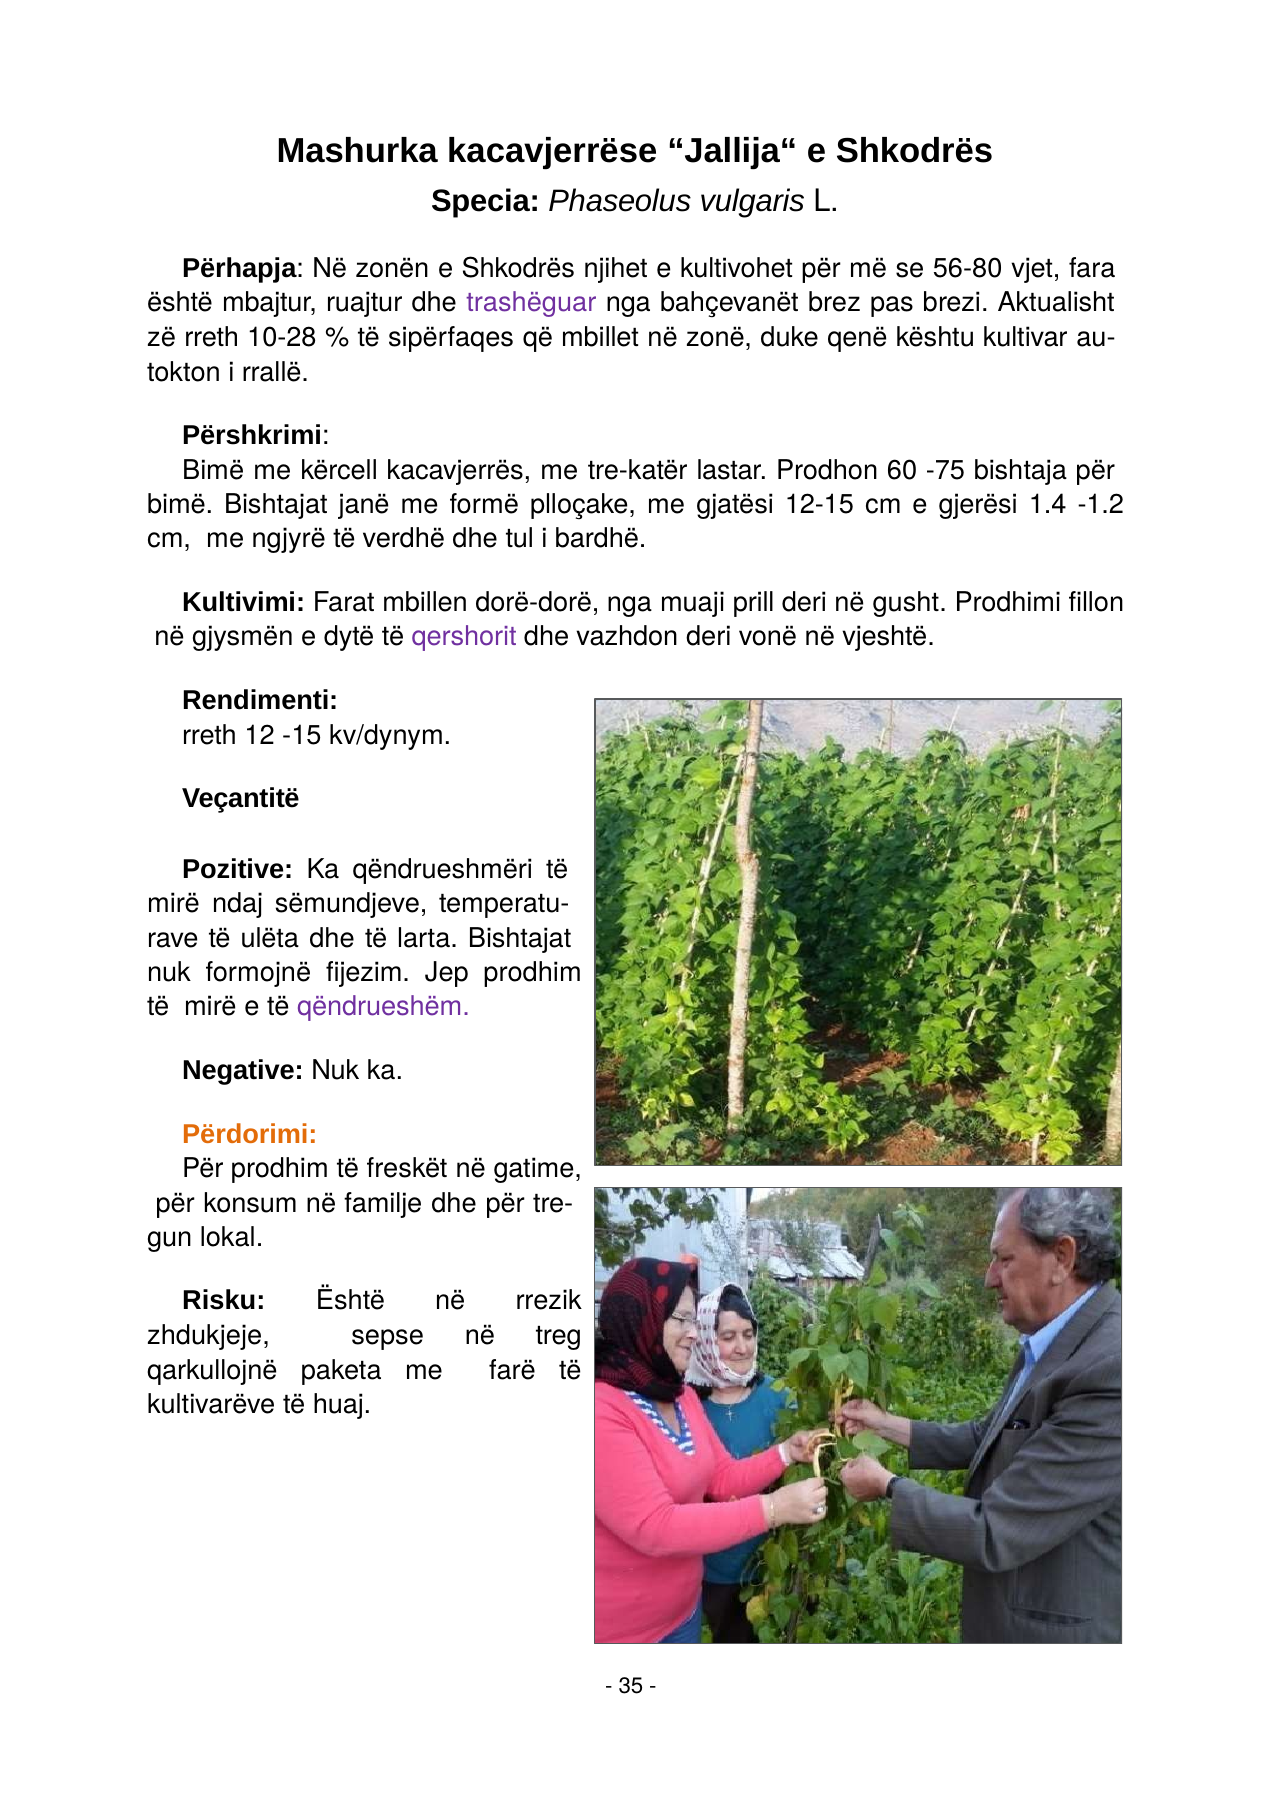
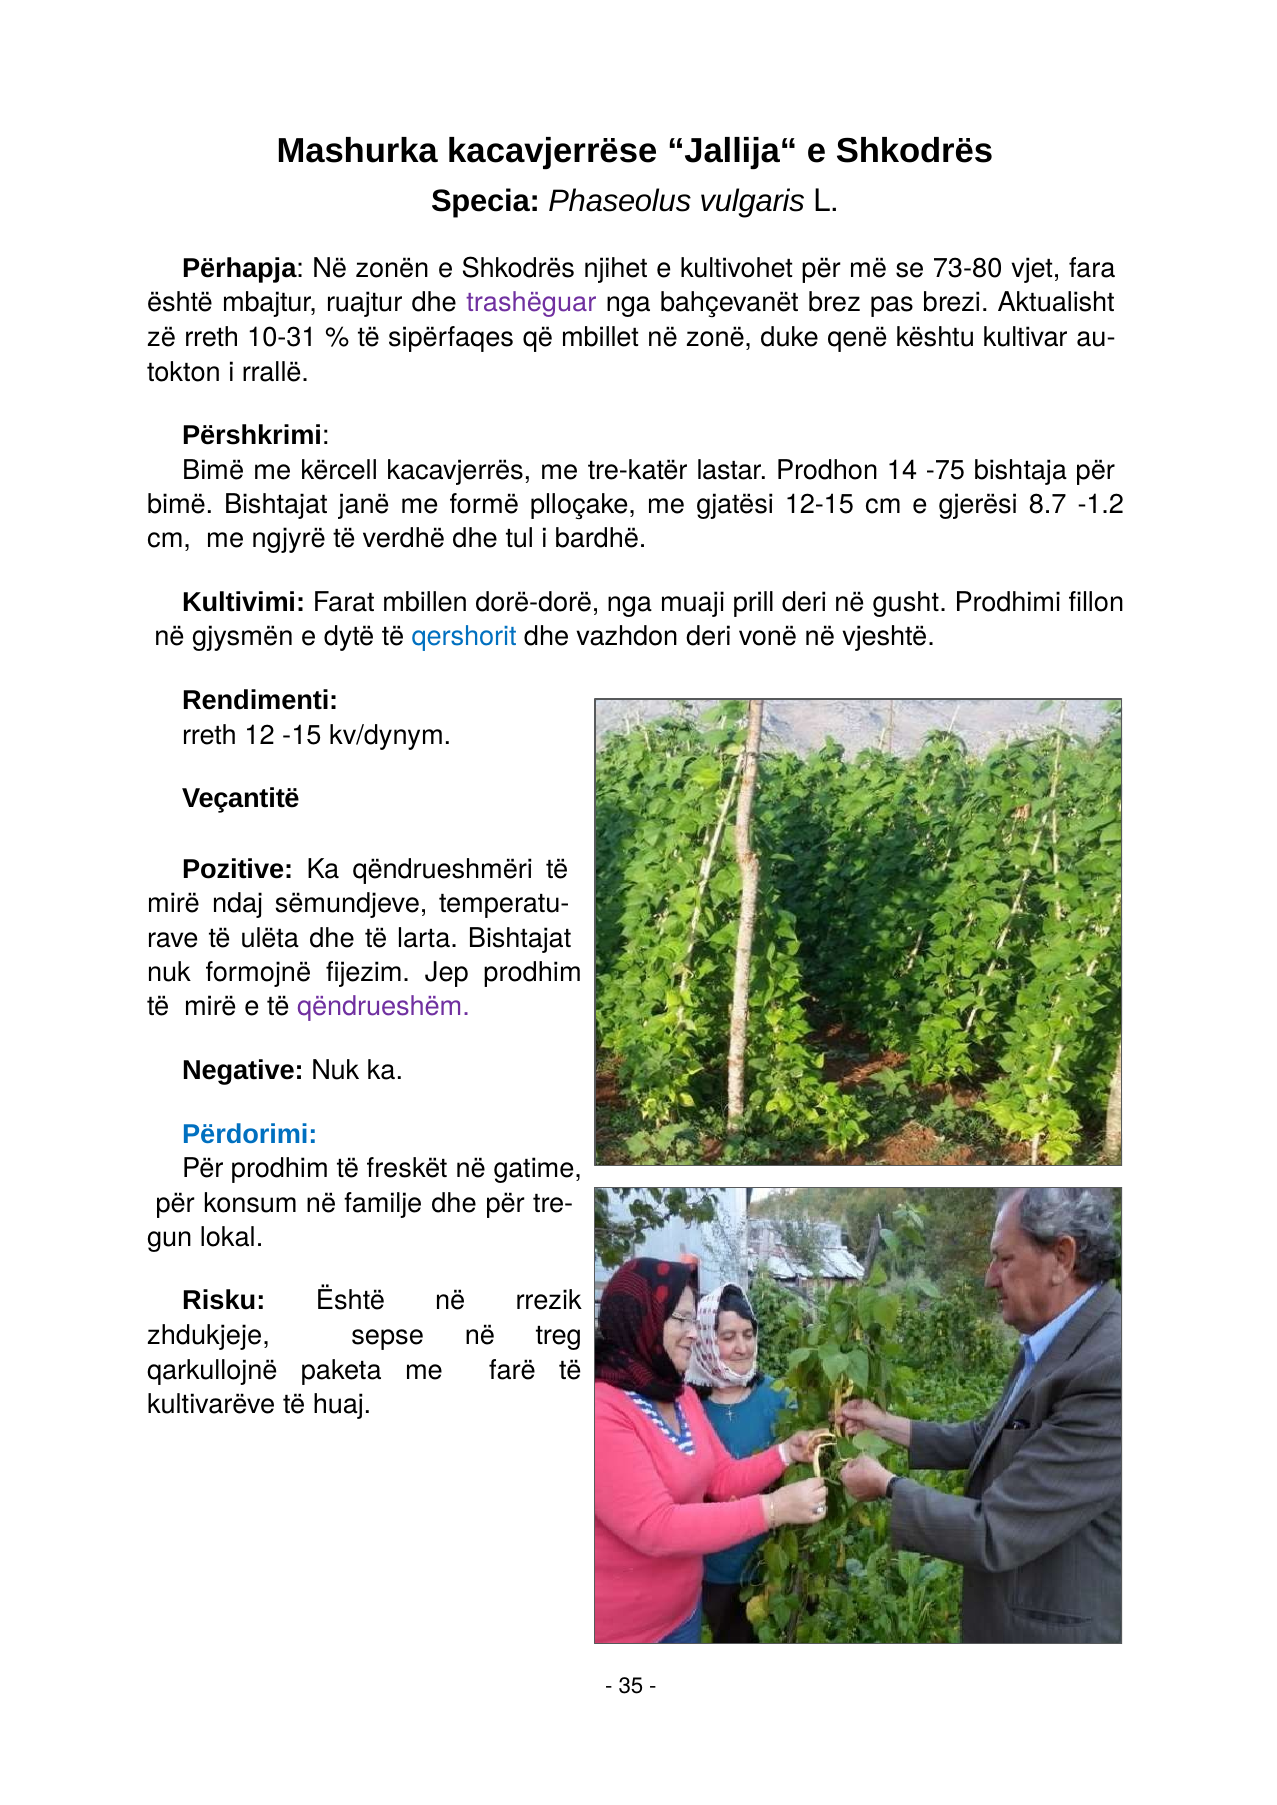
56-80: 56-80 -> 73-80
10-28: 10-28 -> 10-31
60: 60 -> 14
1.4: 1.4 -> 8.7
qershorit colour: purple -> blue
Përdorimi colour: orange -> blue
